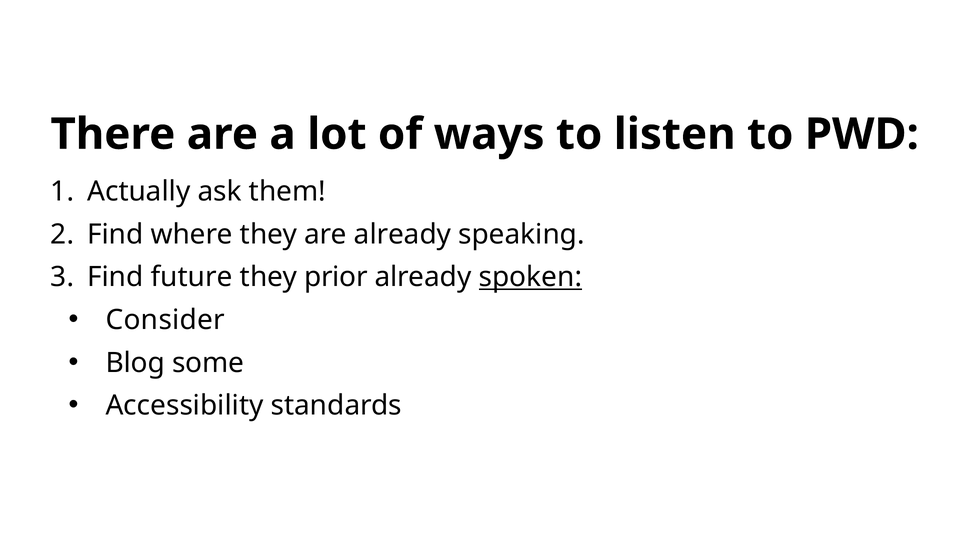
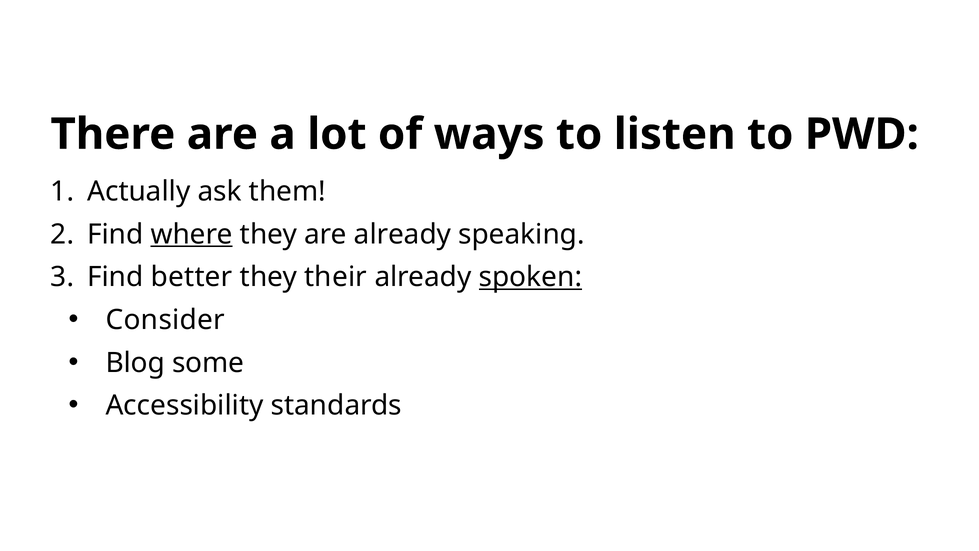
where underline: none -> present
future: future -> better
prior: prior -> their
